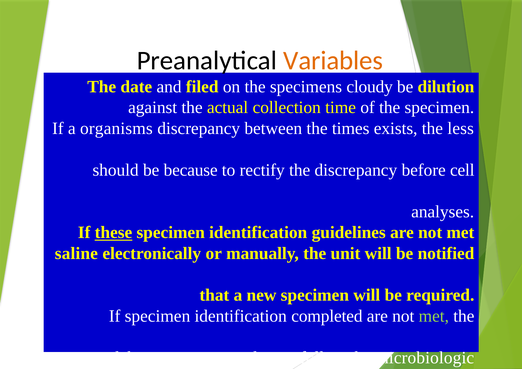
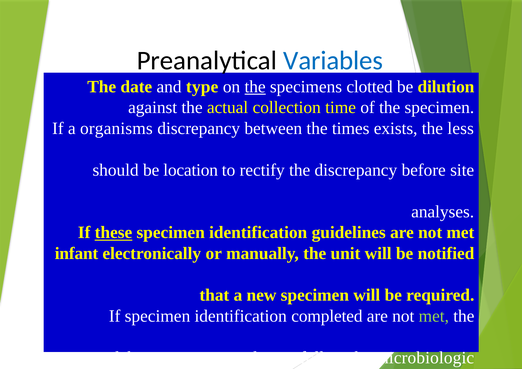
Variables colour: orange -> blue
and filed: filed -> type
the at (255, 87) underline: none -> present
cloudy: cloudy -> clotted
be because: because -> location
cell: cell -> site
saline: saline -> infant
